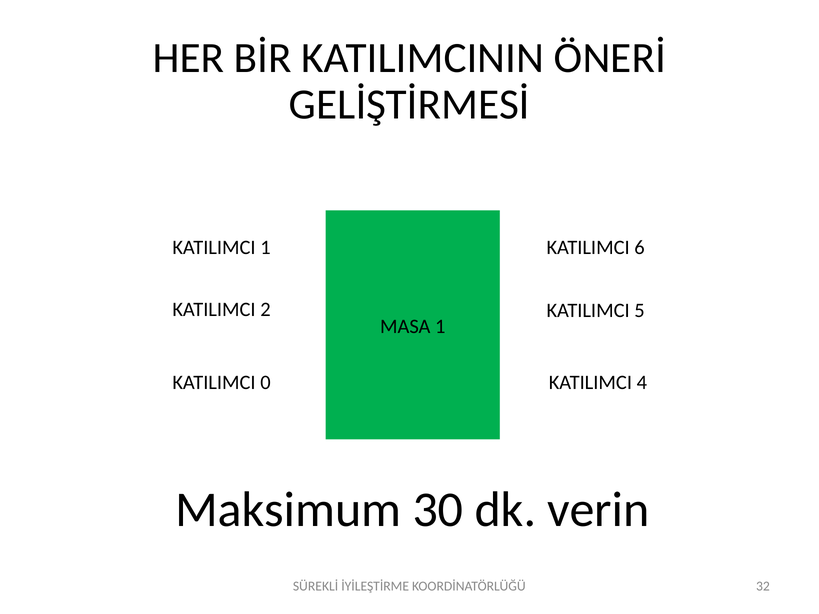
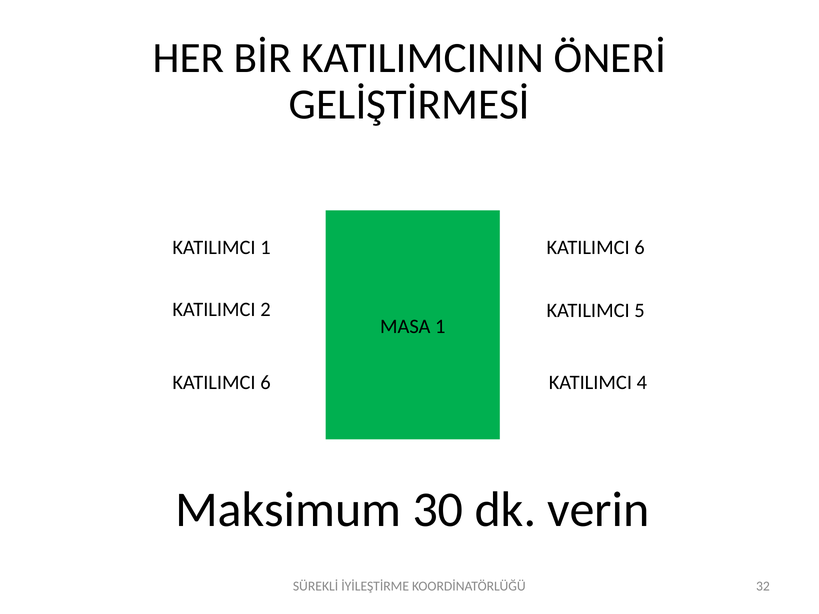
0 at (265, 383): 0 -> 6
